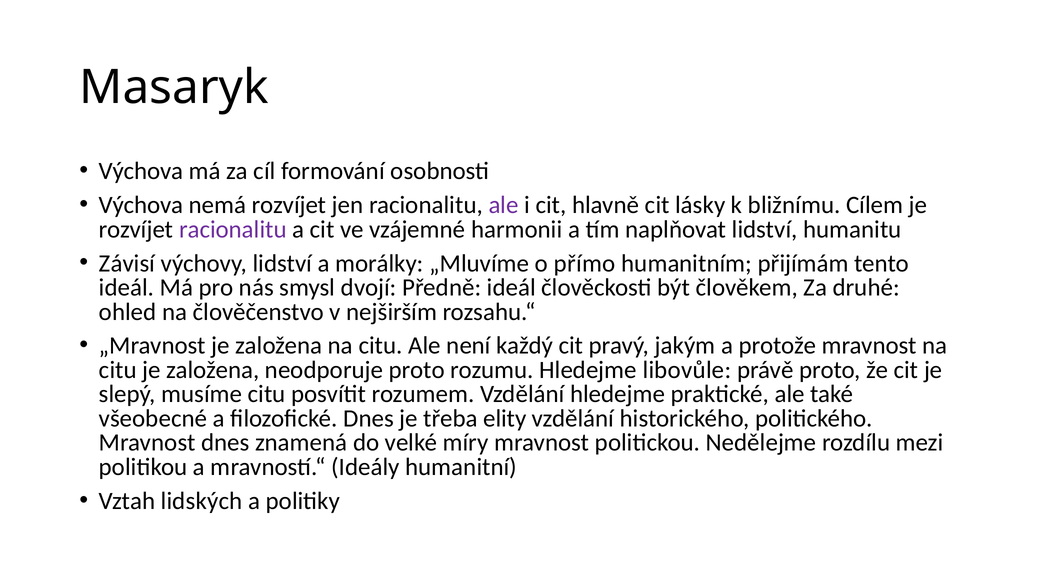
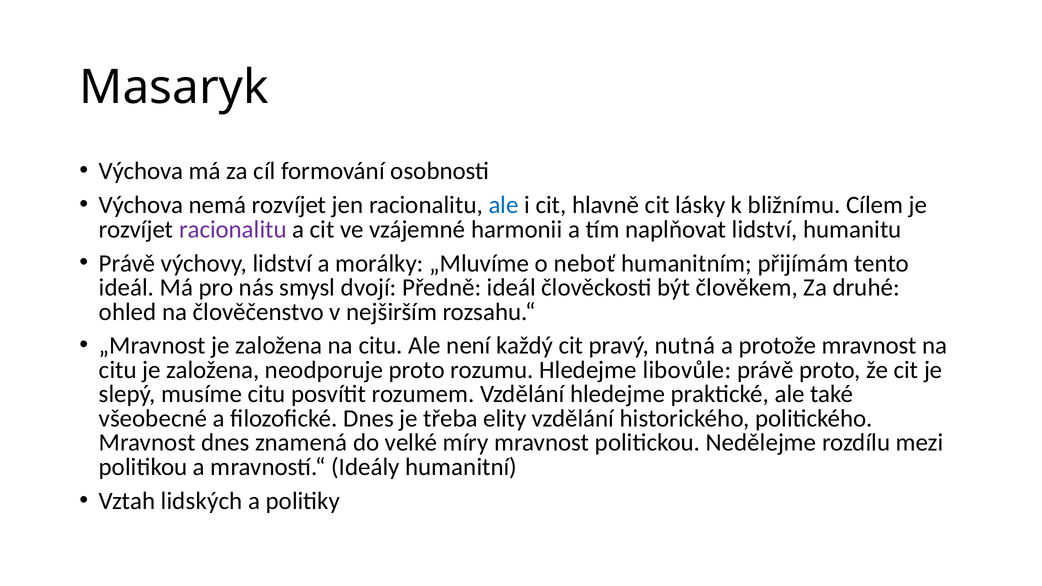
ale at (504, 205) colour: purple -> blue
Závisí at (127, 263): Závisí -> Právě
přímo: přímo -> neboť
jakým: jakým -> nutná
